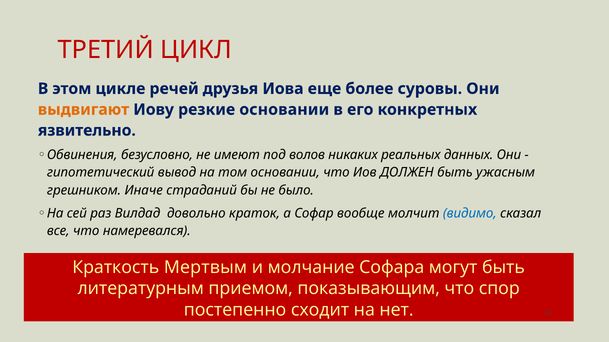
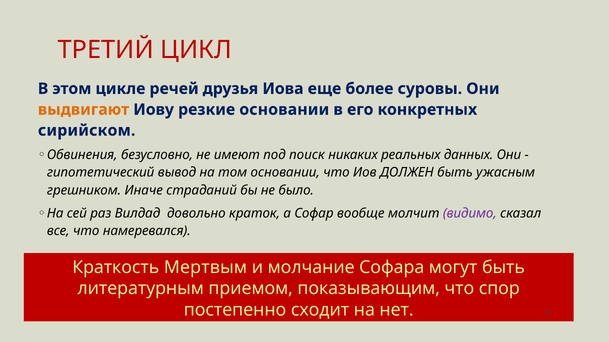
язвительно: язвительно -> сирийском
волов: волов -> поиск
видимо colour: blue -> purple
